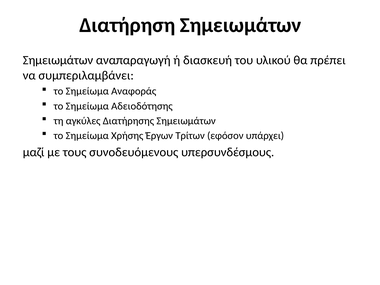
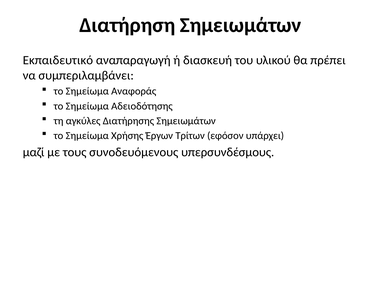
Σημειωμάτων at (58, 60): Σημειωμάτων -> Εκπαιδευτικό
